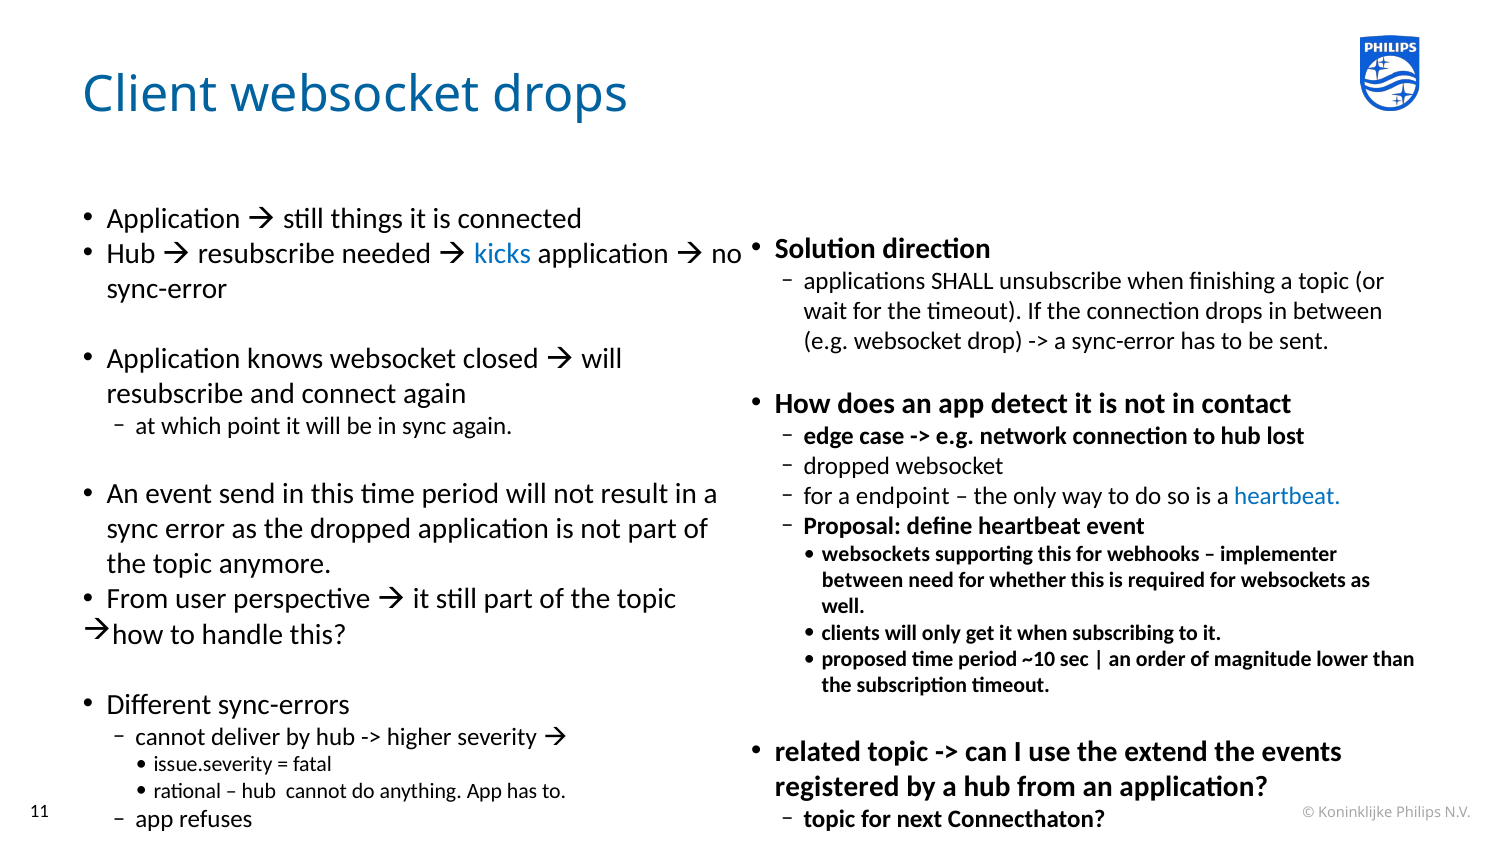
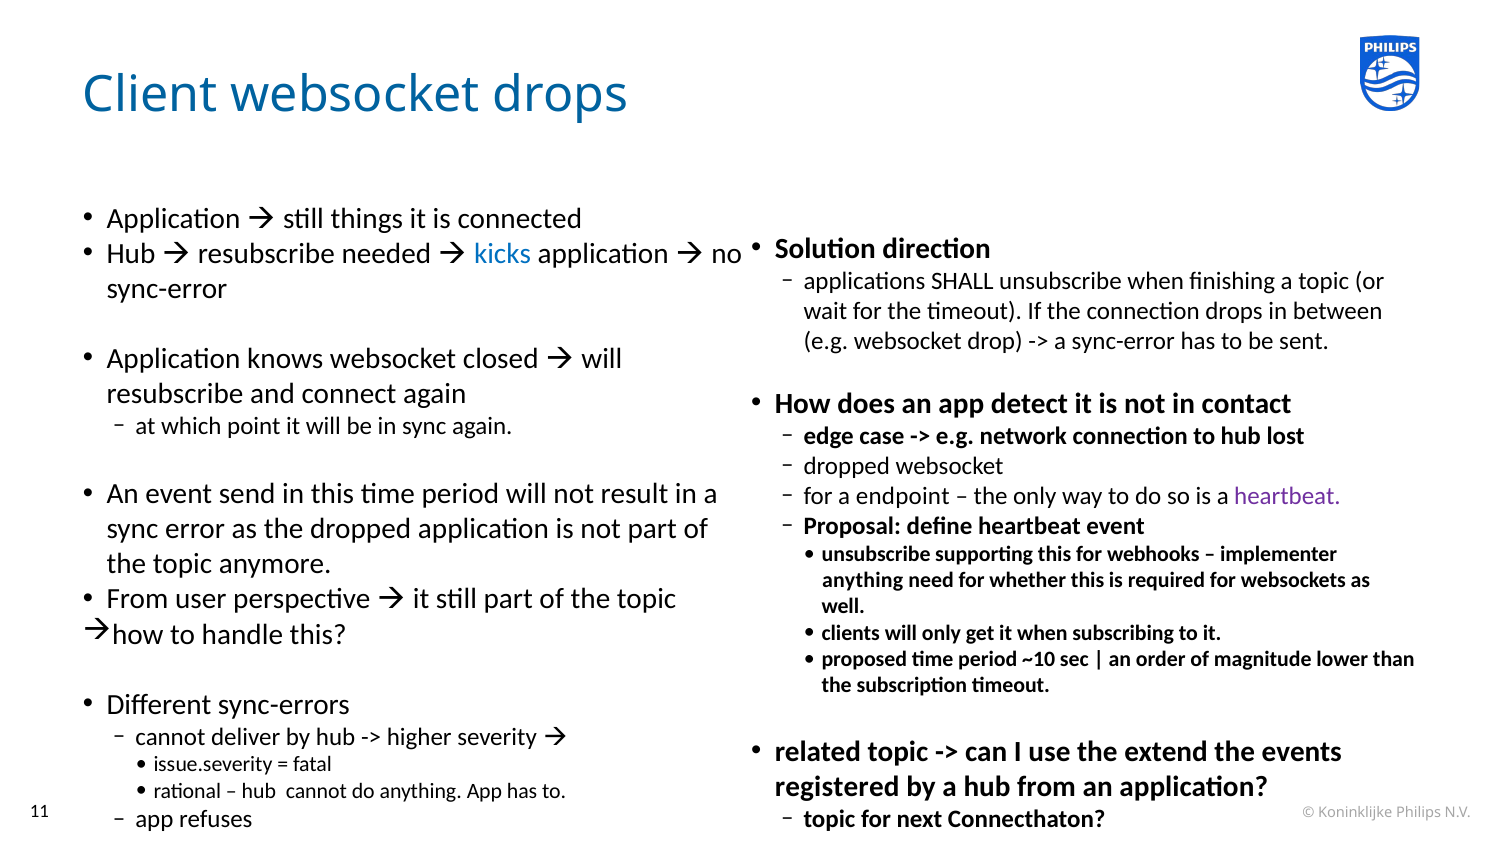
heartbeat at (1288, 496) colour: blue -> purple
websockets at (876, 554): websockets -> unsubscribe
between at (863, 580): between -> anything
